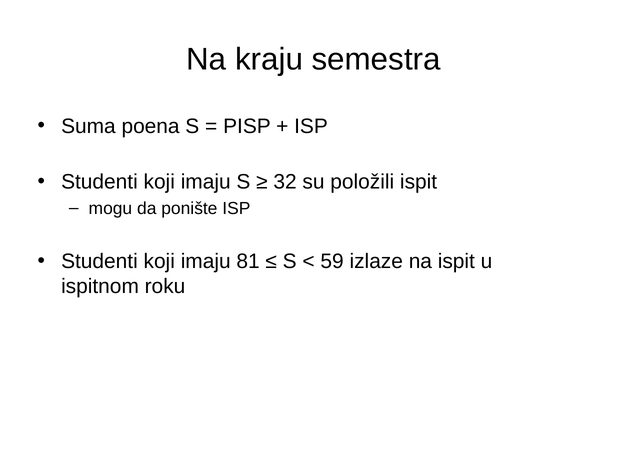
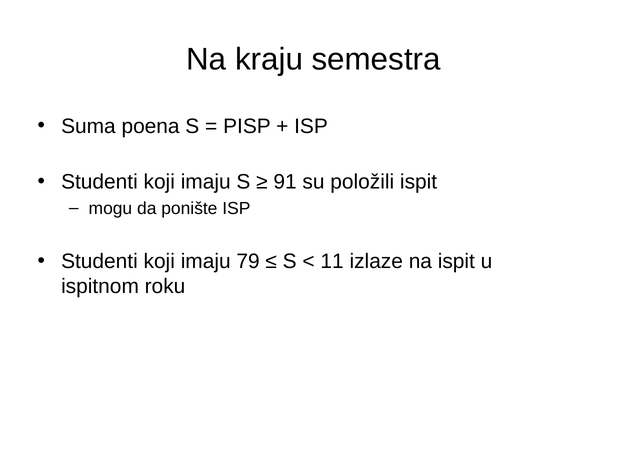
32: 32 -> 91
81: 81 -> 79
59: 59 -> 11
